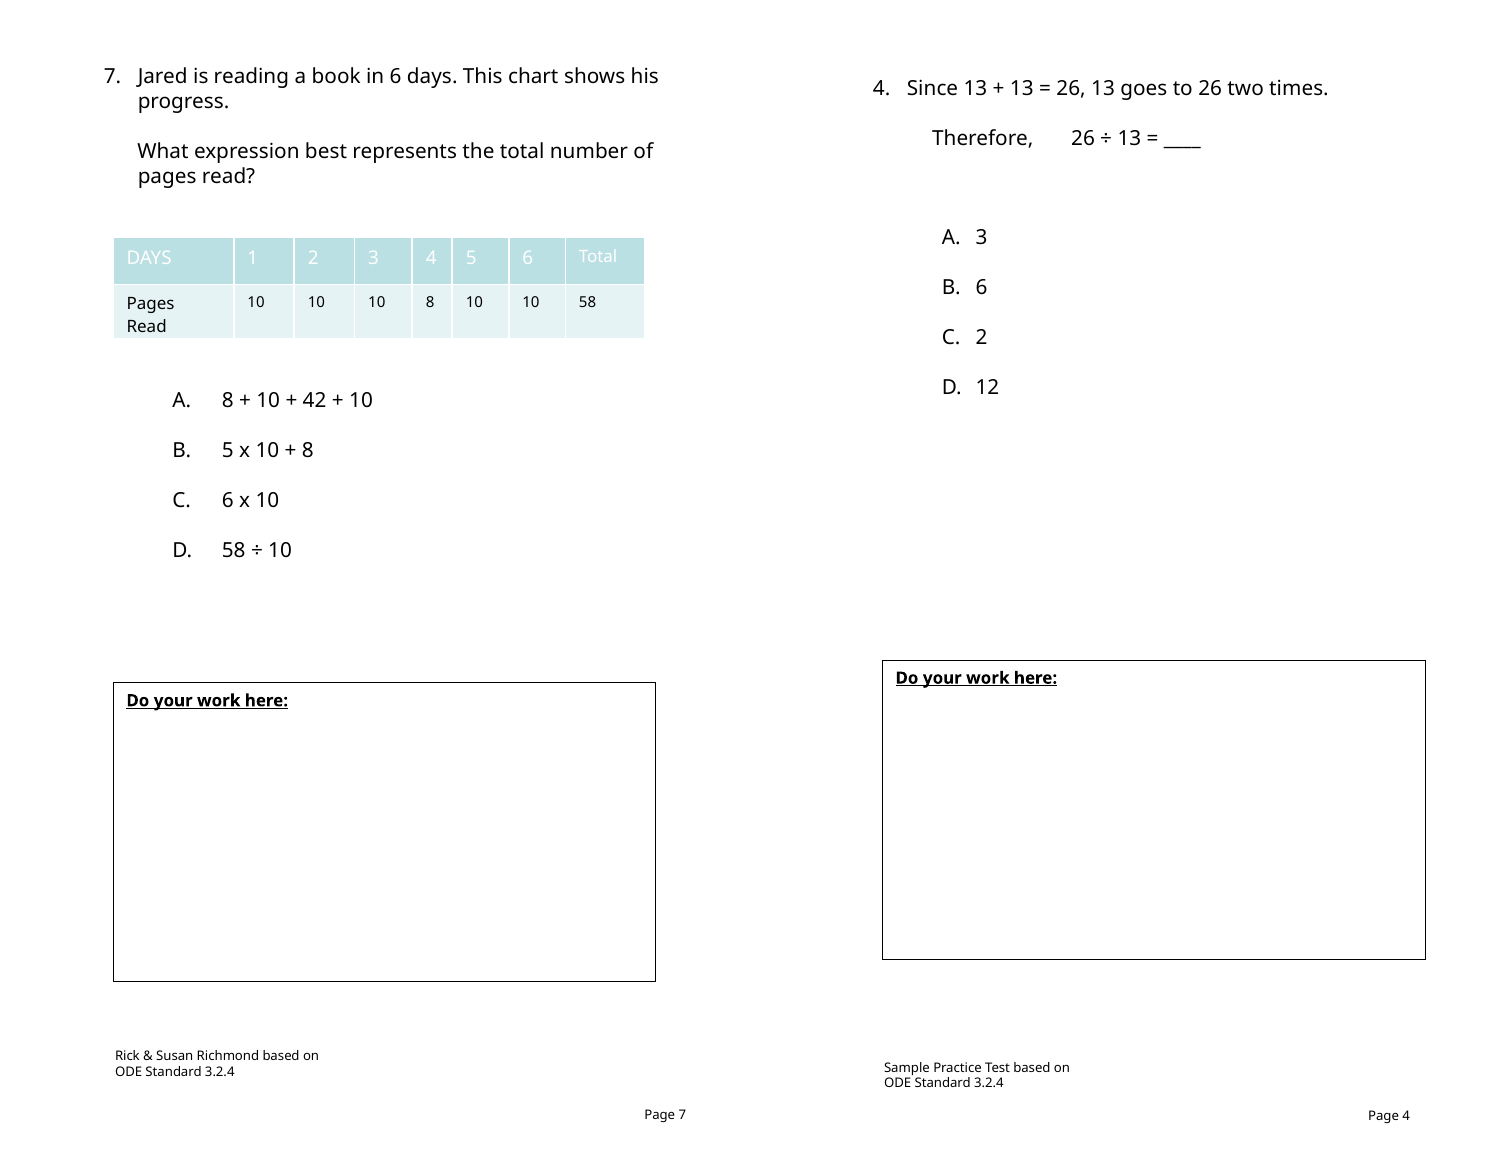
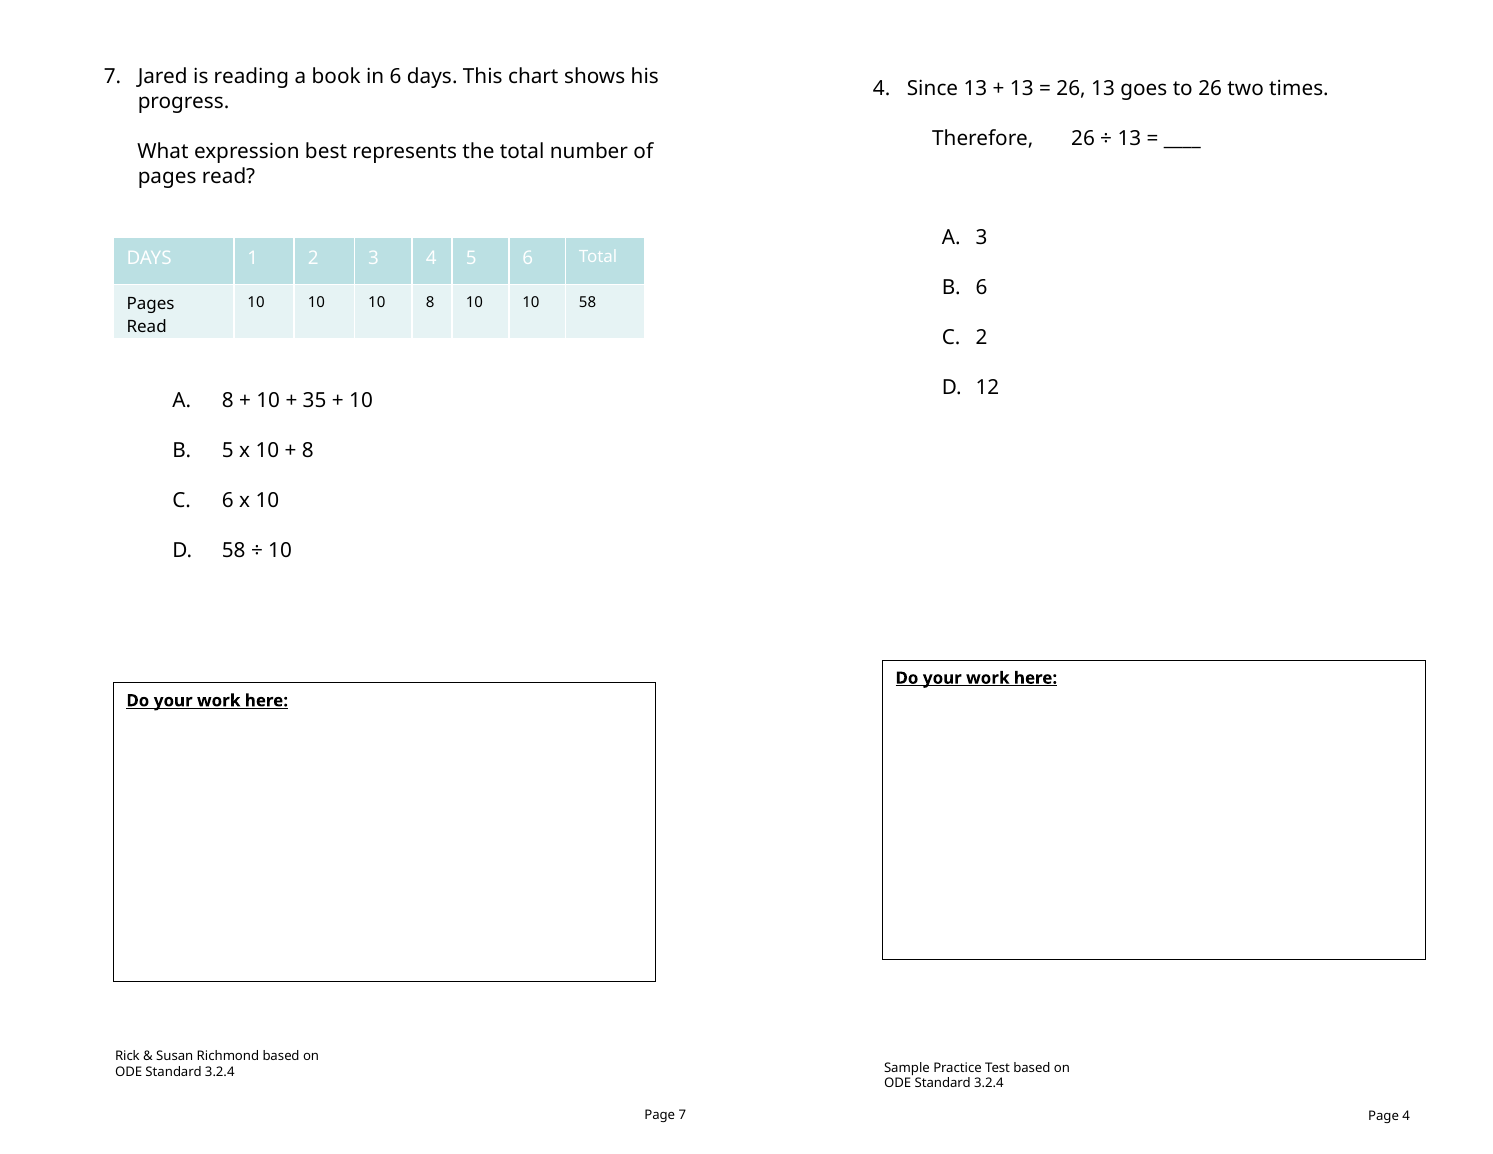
42: 42 -> 35
